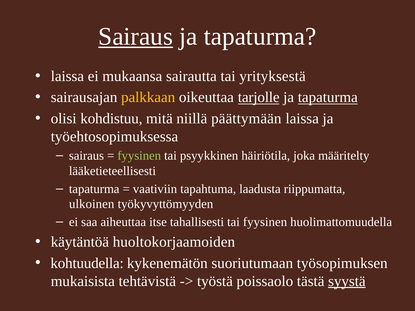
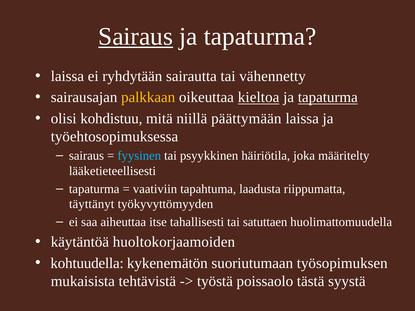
mukaansa: mukaansa -> ryhdytään
yrityksestä: yrityksestä -> vähennetty
tarjolle: tarjolle -> kieltoa
fyysinen at (139, 156) colour: light green -> light blue
ulkoinen: ulkoinen -> täyttänyt
tai fyysinen: fyysinen -> satuttaen
syystä underline: present -> none
